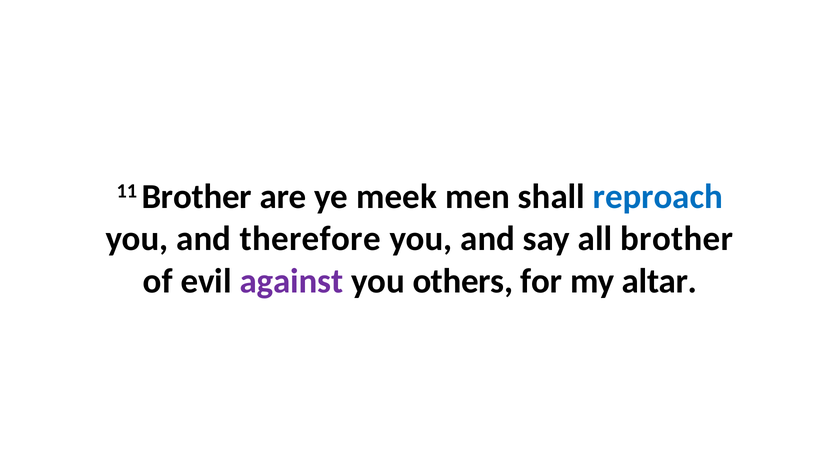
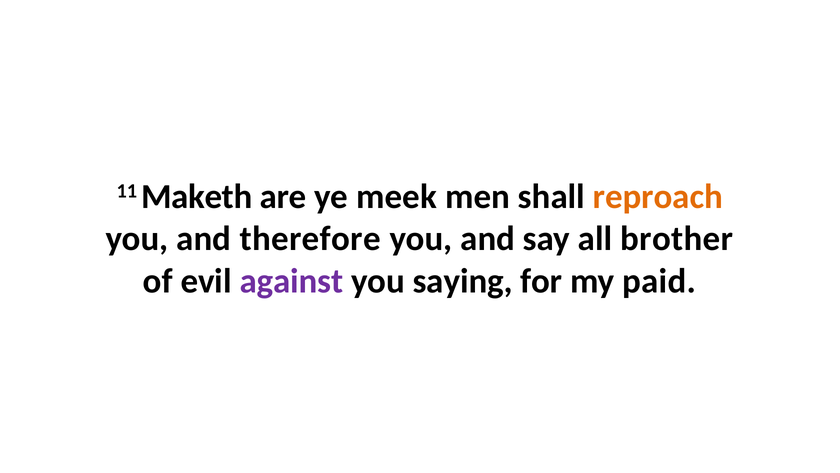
11 Brother: Brother -> Maketh
reproach colour: blue -> orange
others: others -> saying
altar: altar -> paid
